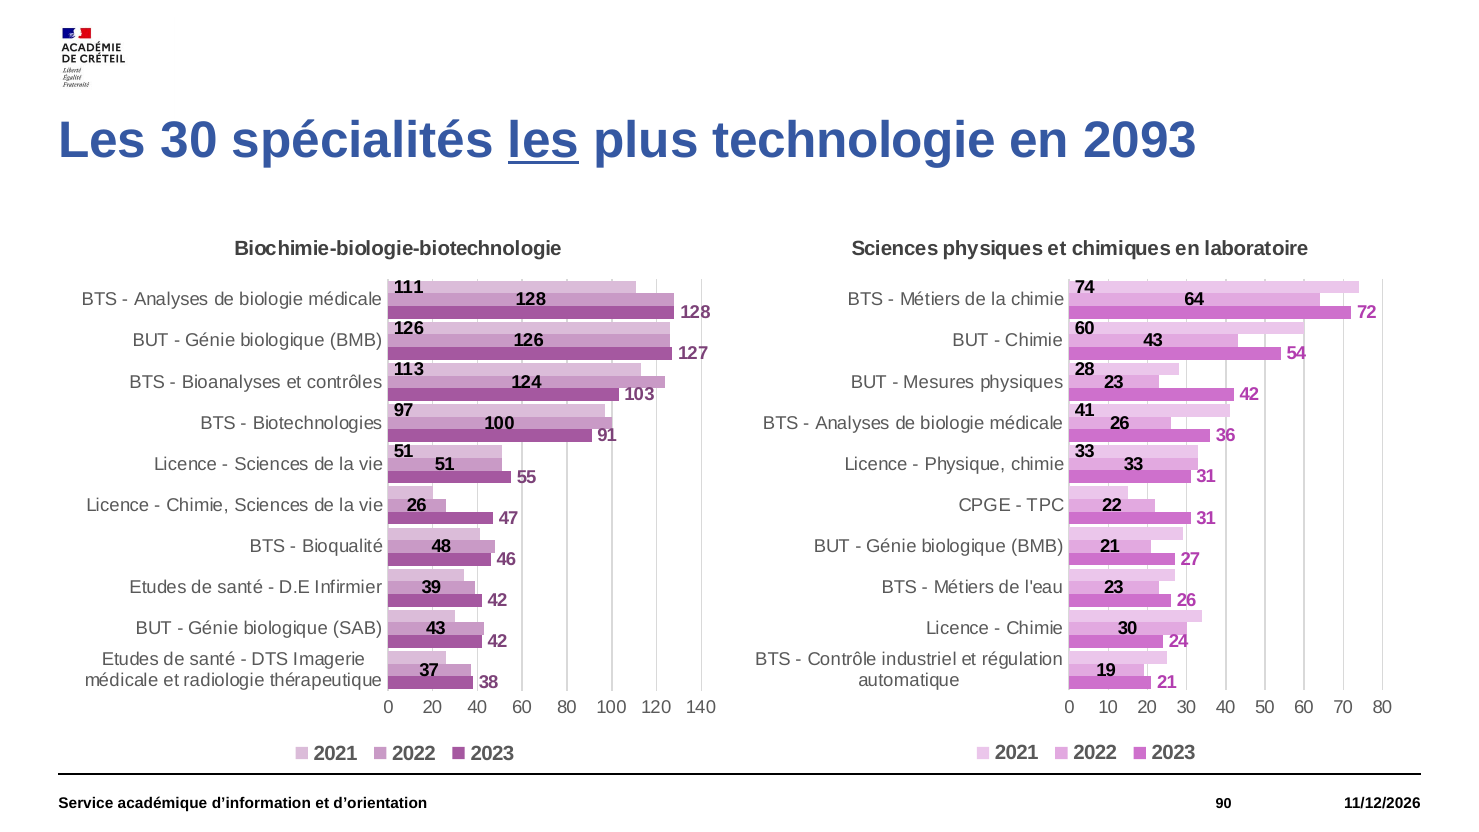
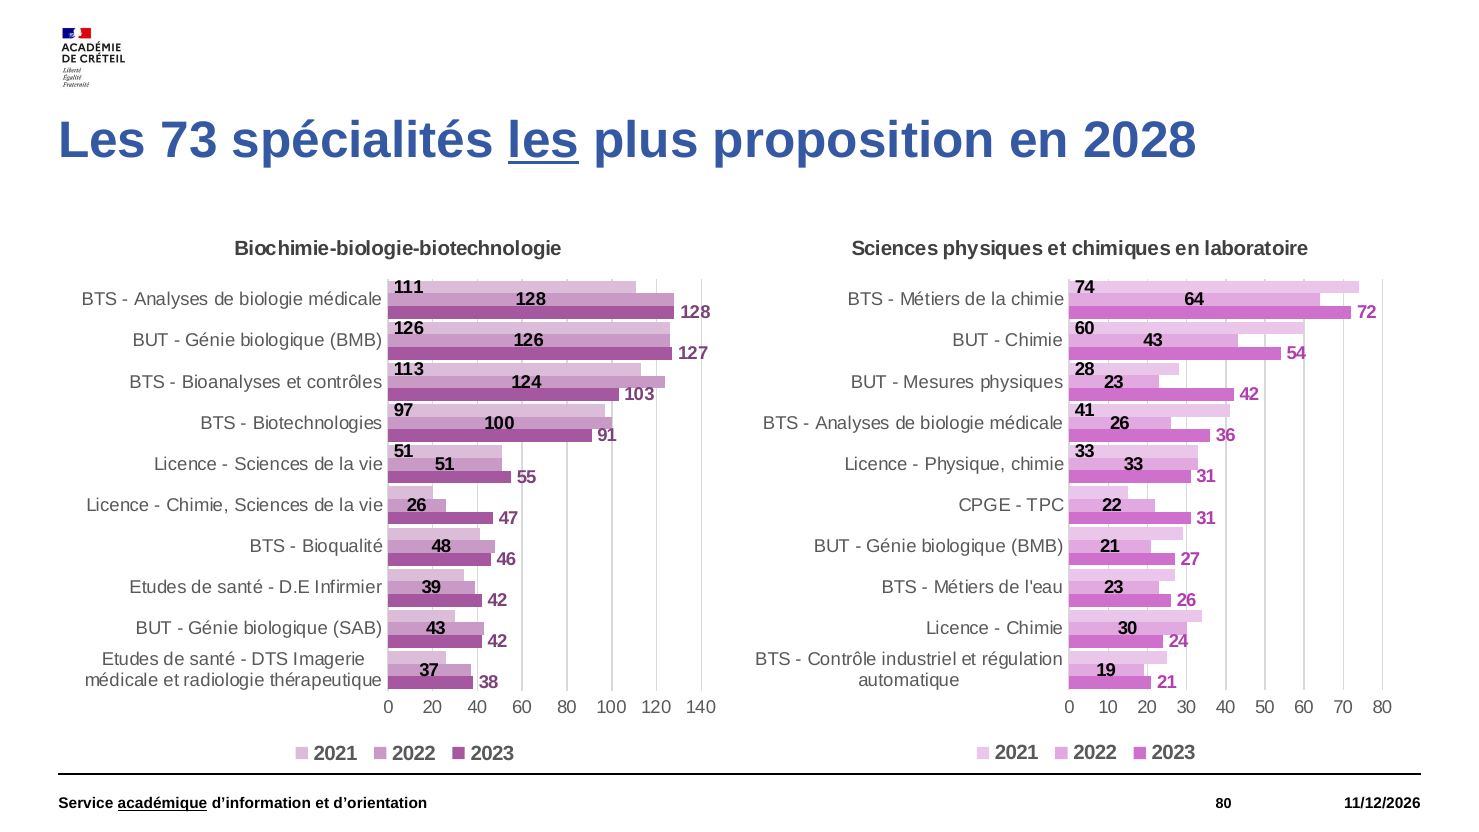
Les 30: 30 -> 73
technologie: technologie -> proposition
2093: 2093 -> 2028
académique underline: none -> present
d’orientation 90: 90 -> 80
